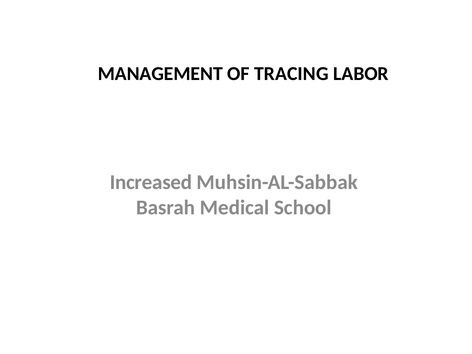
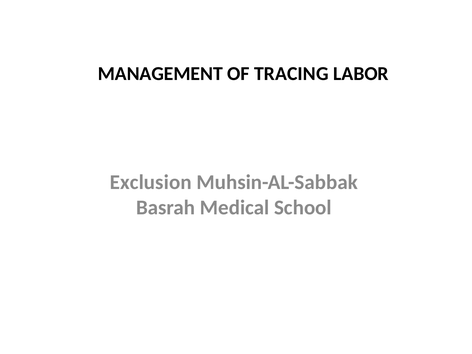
Increased: Increased -> Exclusion
